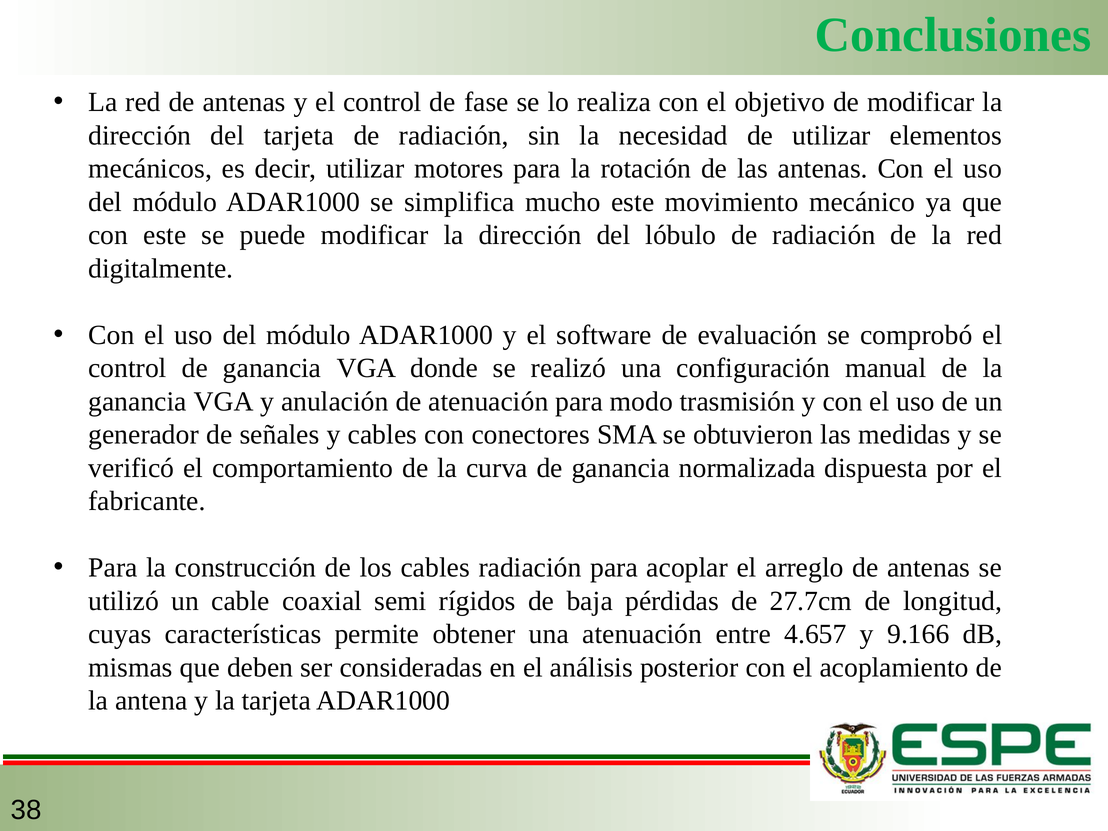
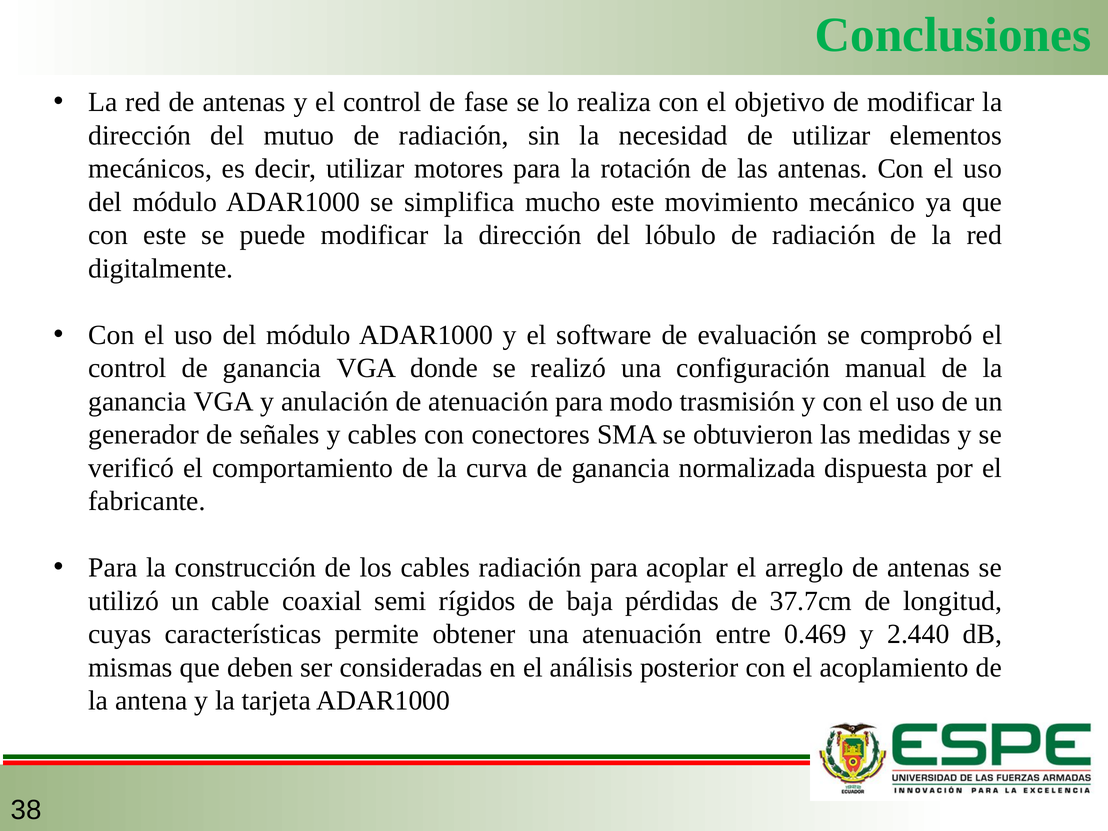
del tarjeta: tarjeta -> mutuo
27.7cm: 27.7cm -> 37.7cm
4.657: 4.657 -> 0.469
9.166: 9.166 -> 2.440
